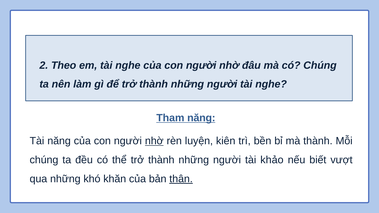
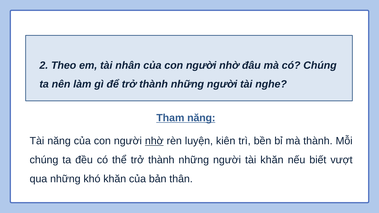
em tài nghe: nghe -> nhân
tài khảo: khảo -> khăn
thân underline: present -> none
